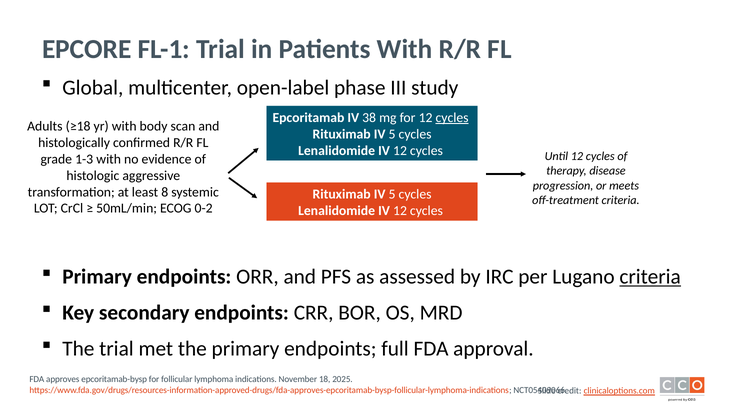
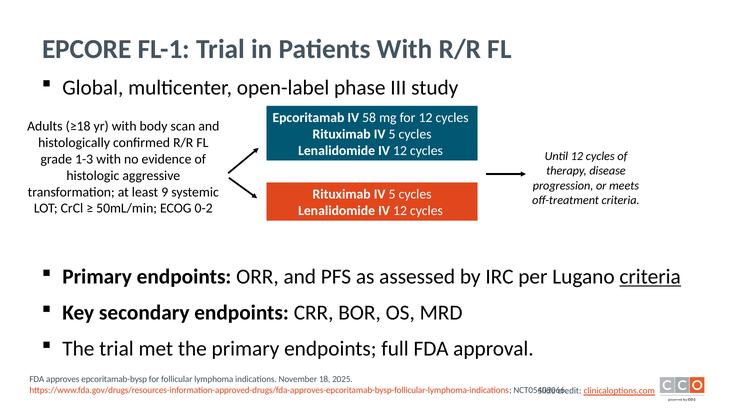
38: 38 -> 58
cycles at (452, 118) underline: present -> none
8: 8 -> 9
